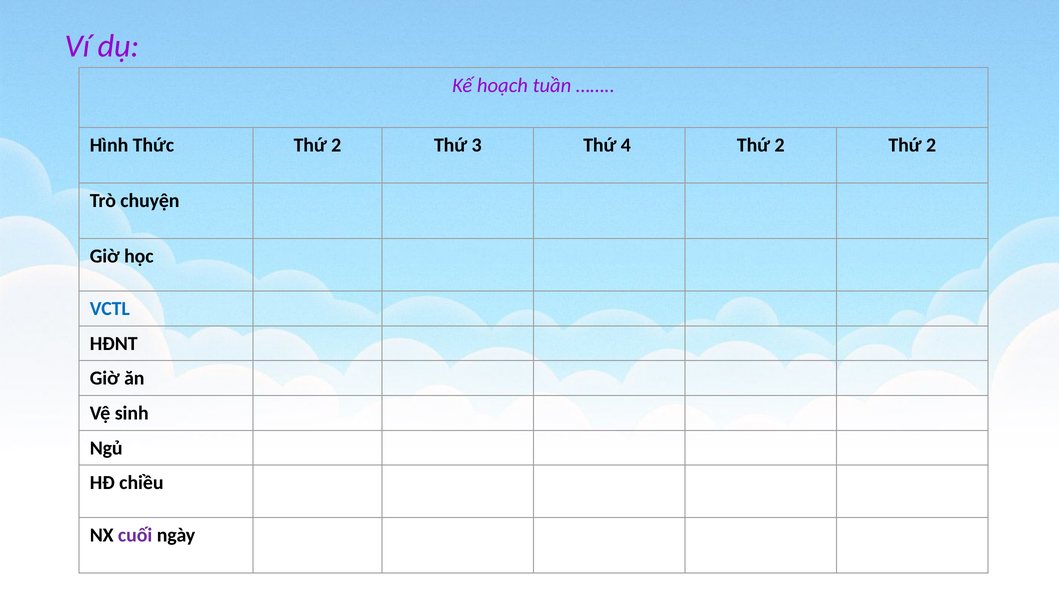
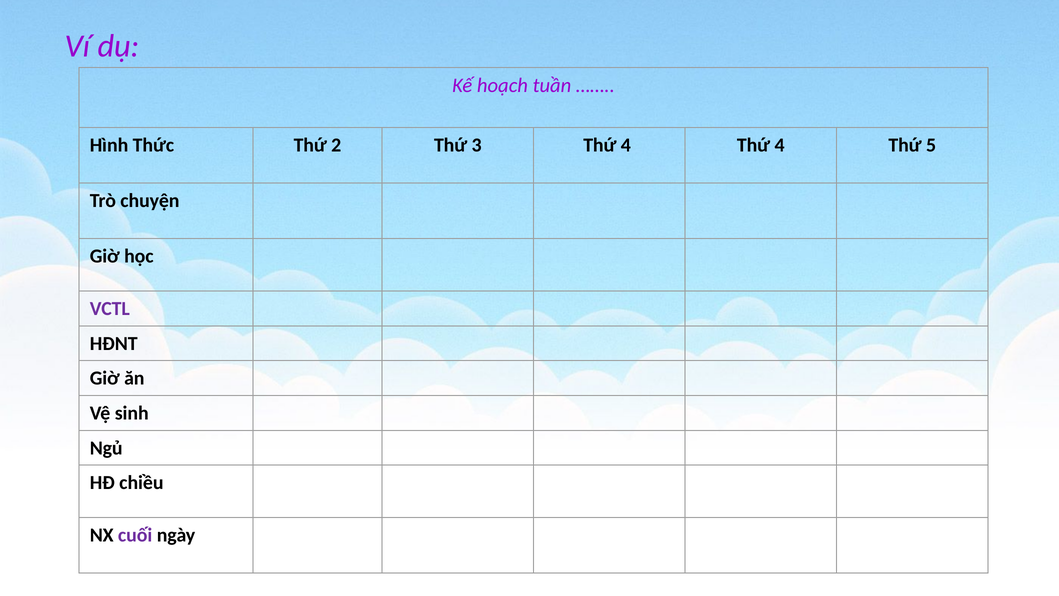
4 Thứ 2: 2 -> 4
2 at (931, 145): 2 -> 5
VCTL colour: blue -> purple
